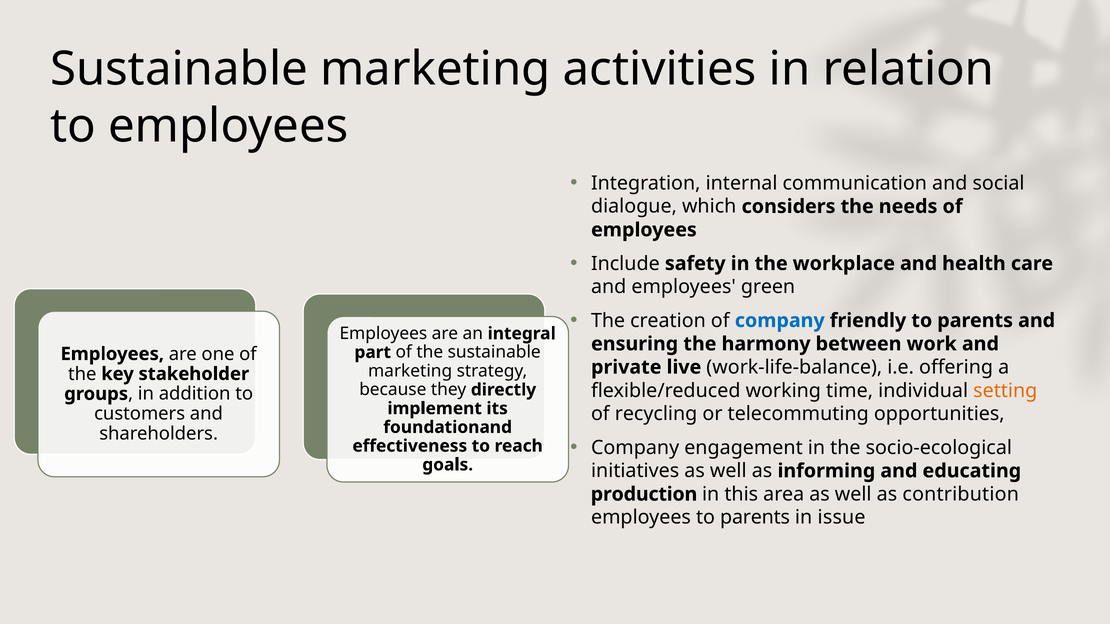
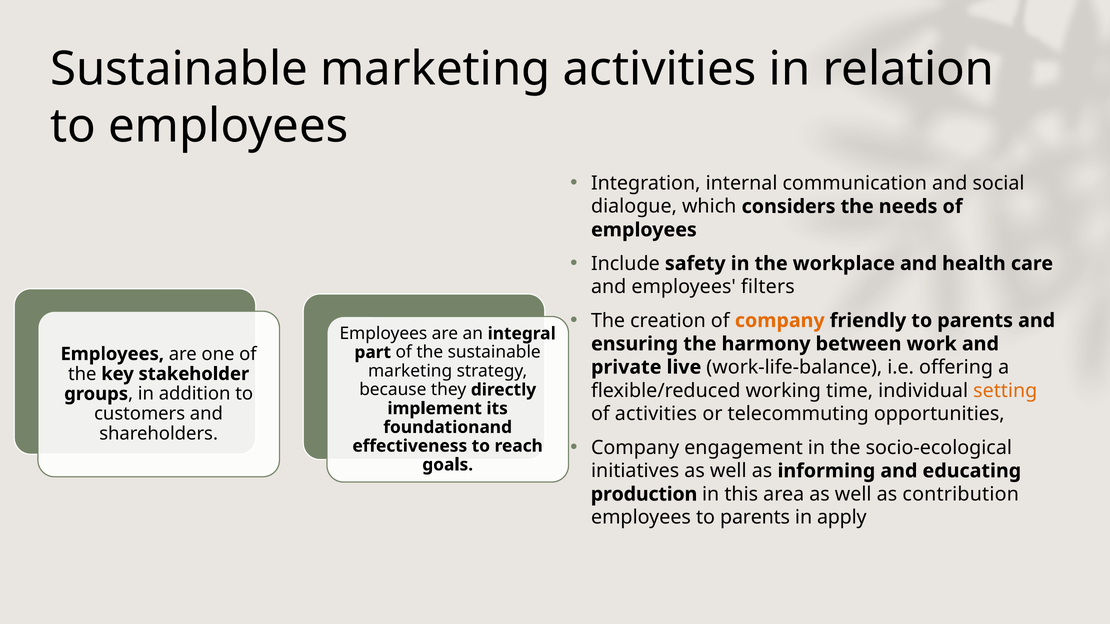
green: green -> filters
company at (780, 321) colour: blue -> orange
of recycling: recycling -> activities
issue: issue -> apply
